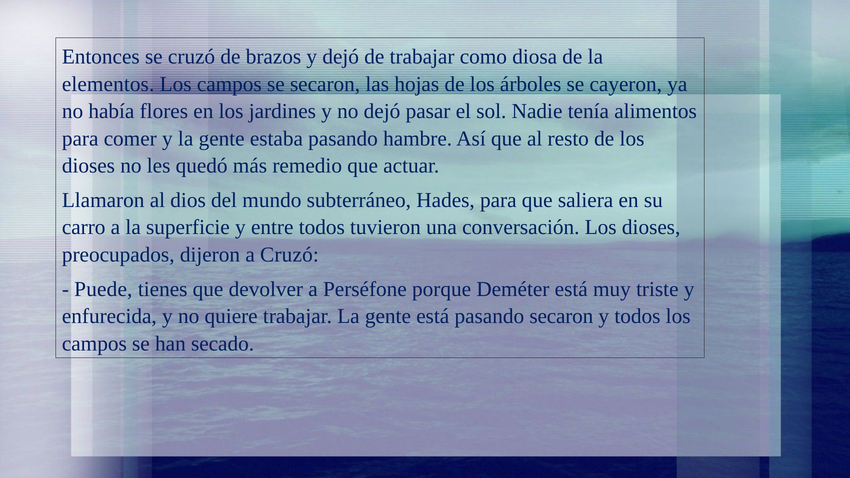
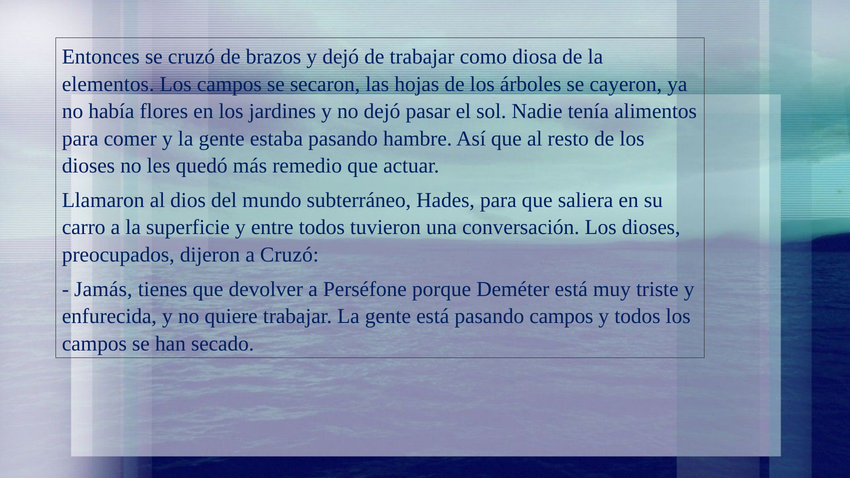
Puede: Puede -> Jamás
pasando secaron: secaron -> campos
